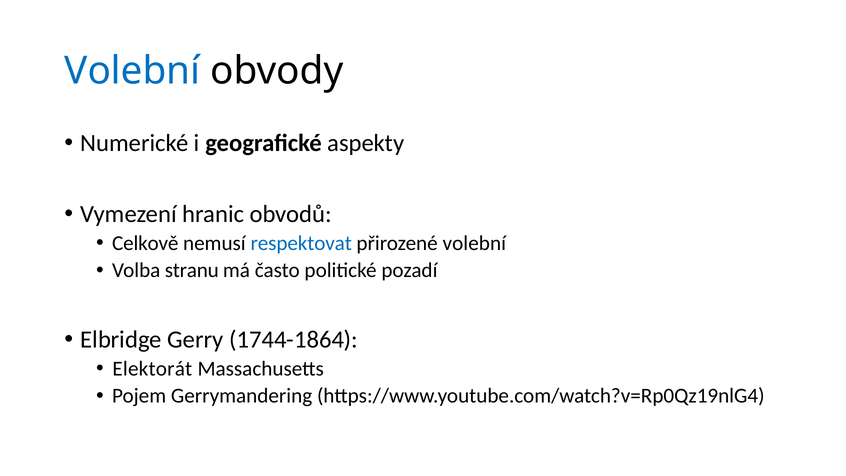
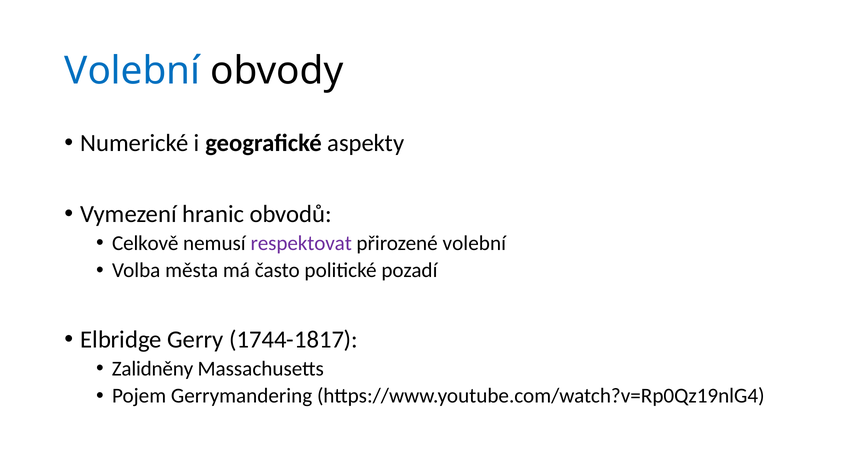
respektovat colour: blue -> purple
stranu: stranu -> města
1744-1864: 1744-1864 -> 1744-1817
Elektorát: Elektorát -> Zalidněny
